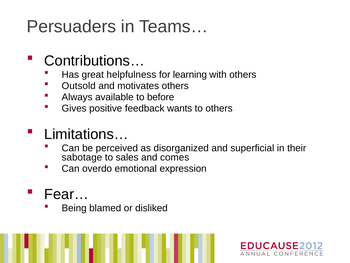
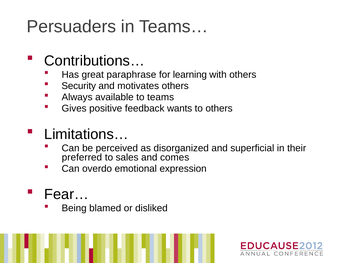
helpfulness: helpfulness -> paraphrase
Outsold: Outsold -> Security
before: before -> teams
sabotage: sabotage -> preferred
